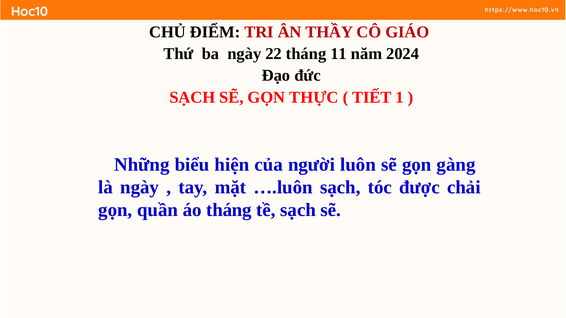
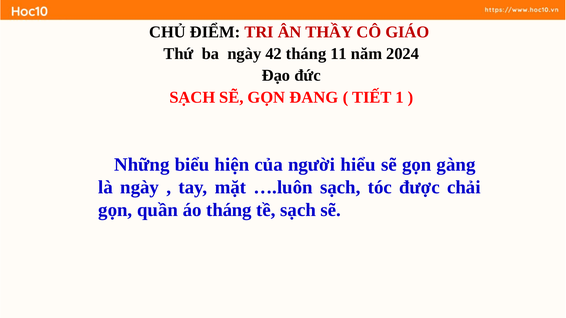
22: 22 -> 42
THỰC: THỰC -> ĐANG
luôn: luôn -> hiểu
